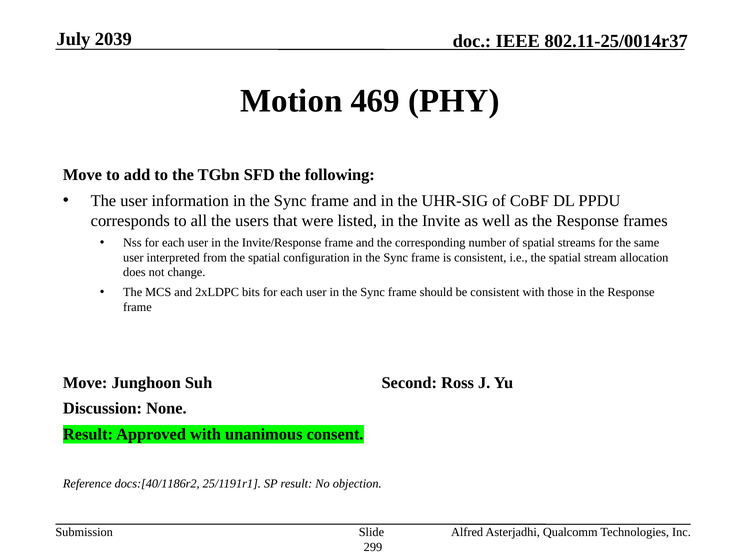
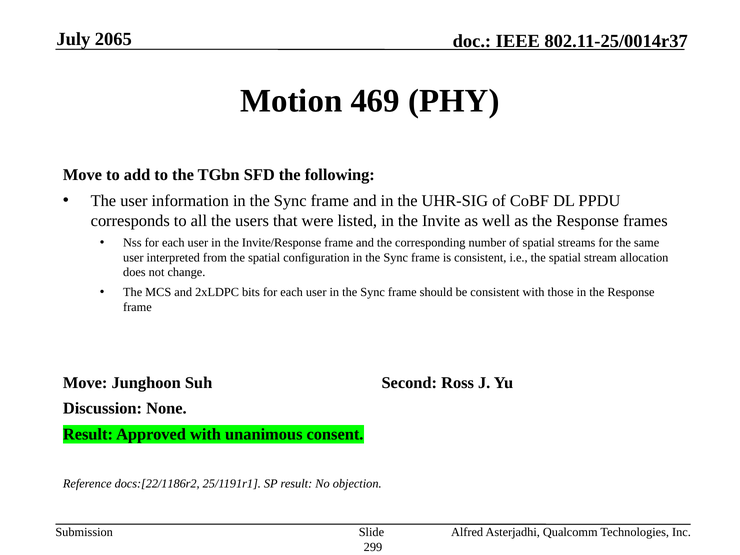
2039: 2039 -> 2065
docs:[40/1186r2: docs:[40/1186r2 -> docs:[22/1186r2
